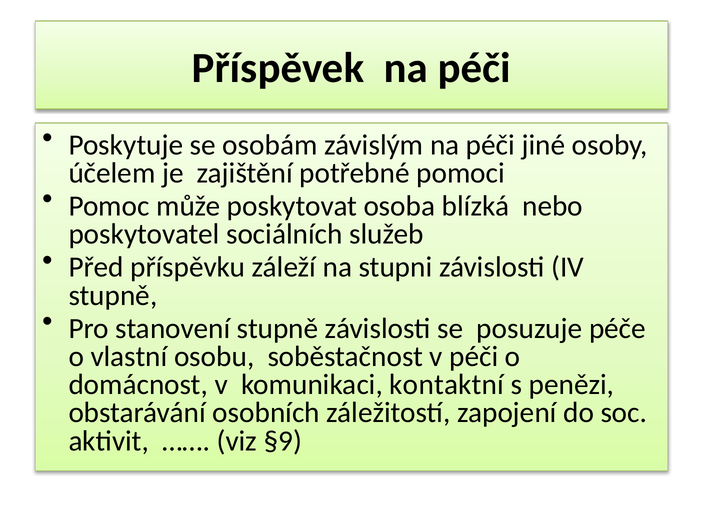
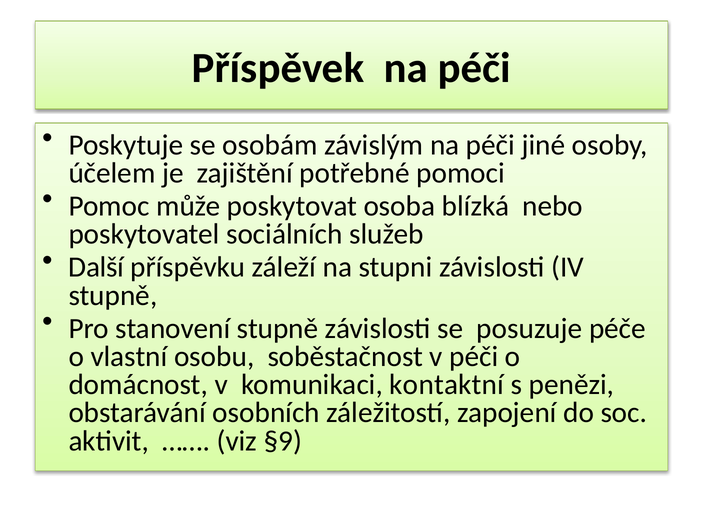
Před: Před -> Další
